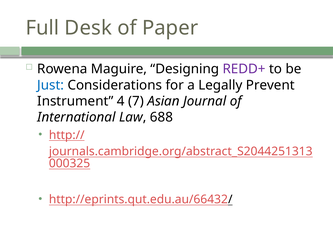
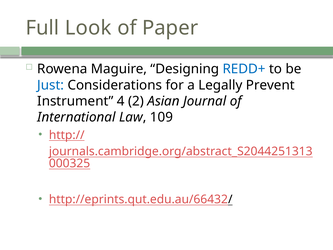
Desk: Desk -> Look
REDD+ colour: purple -> blue
7: 7 -> 2
688: 688 -> 109
